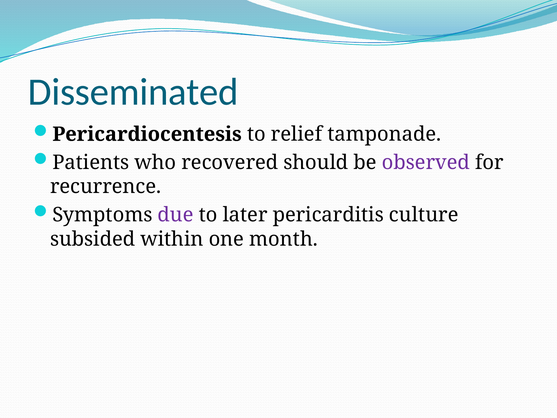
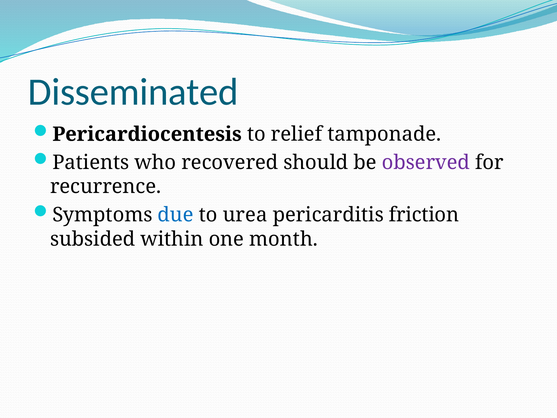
due colour: purple -> blue
later: later -> urea
culture: culture -> friction
